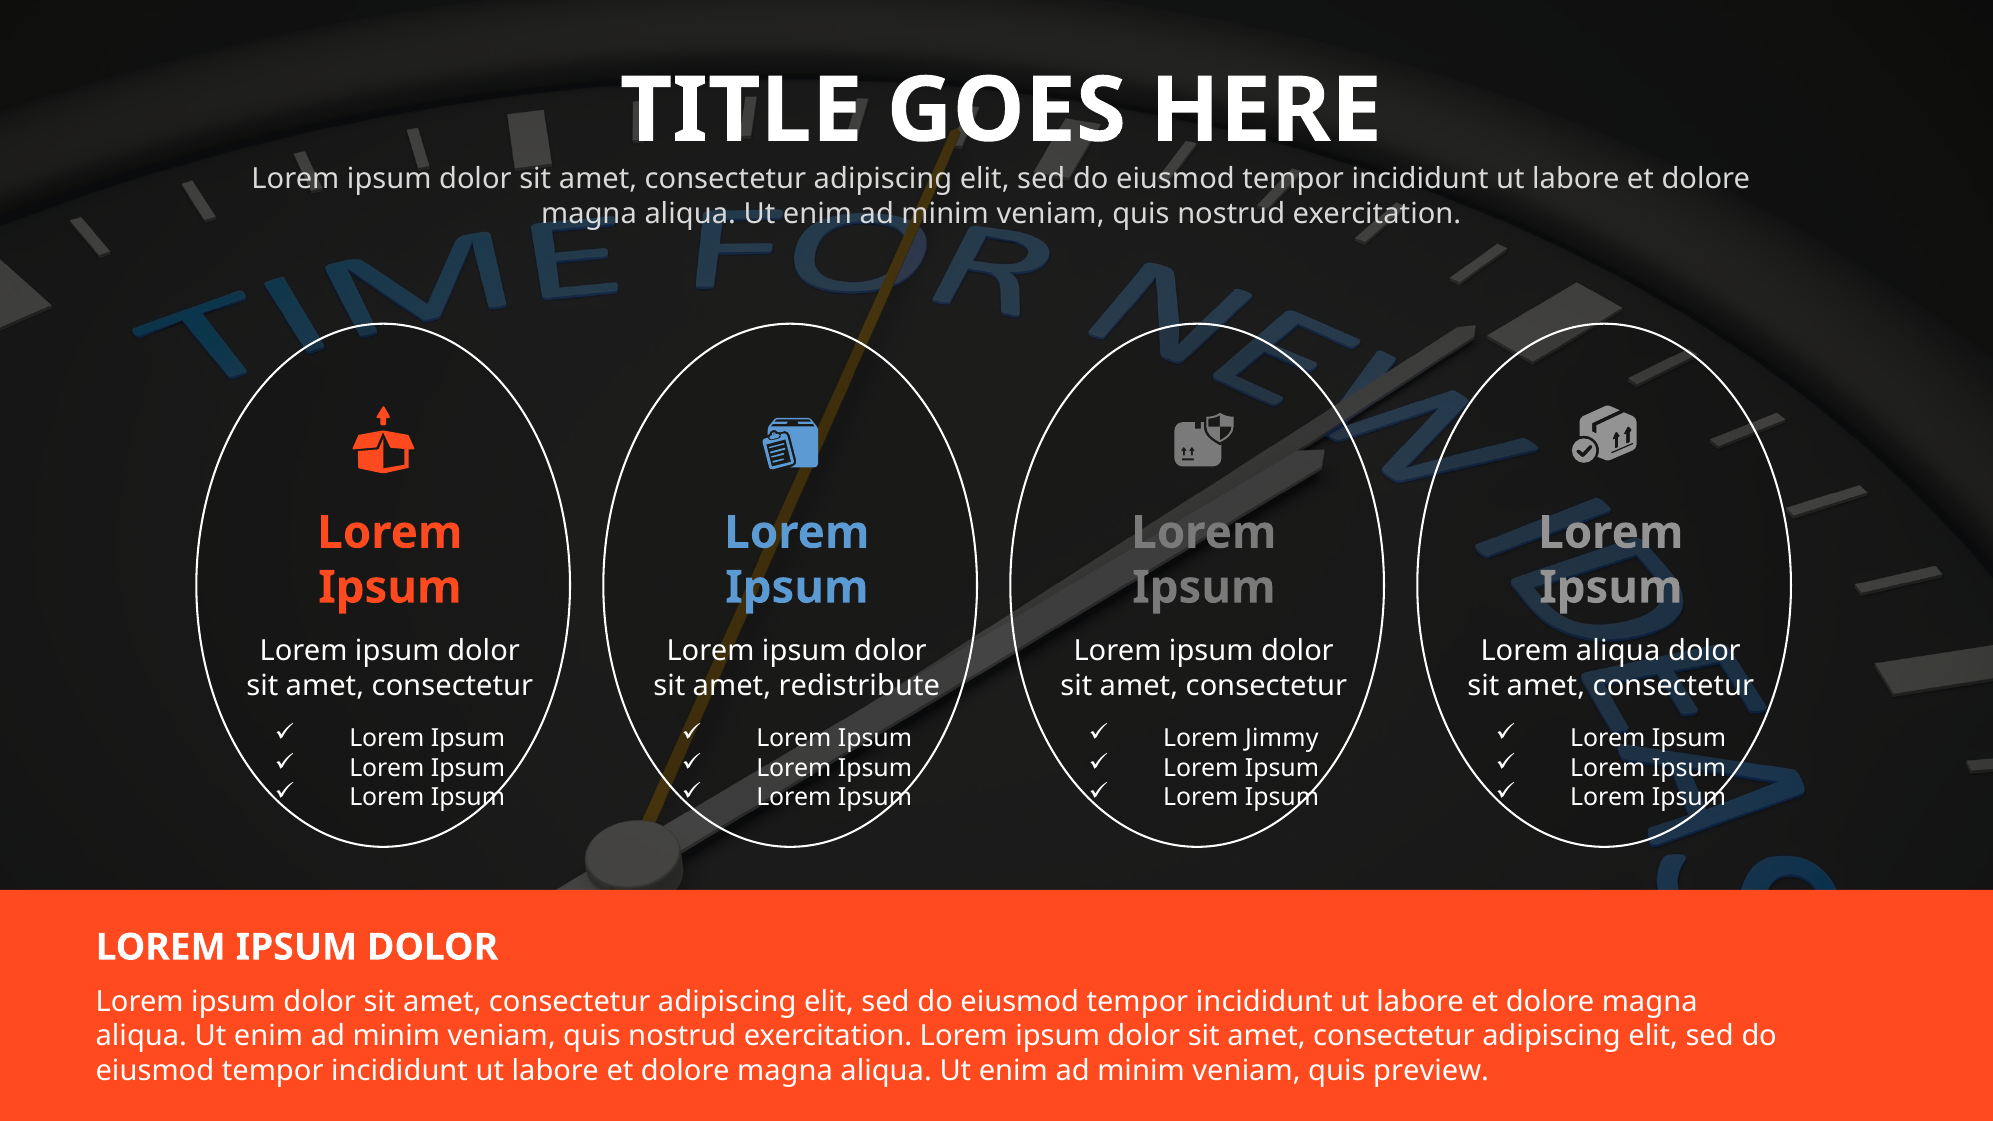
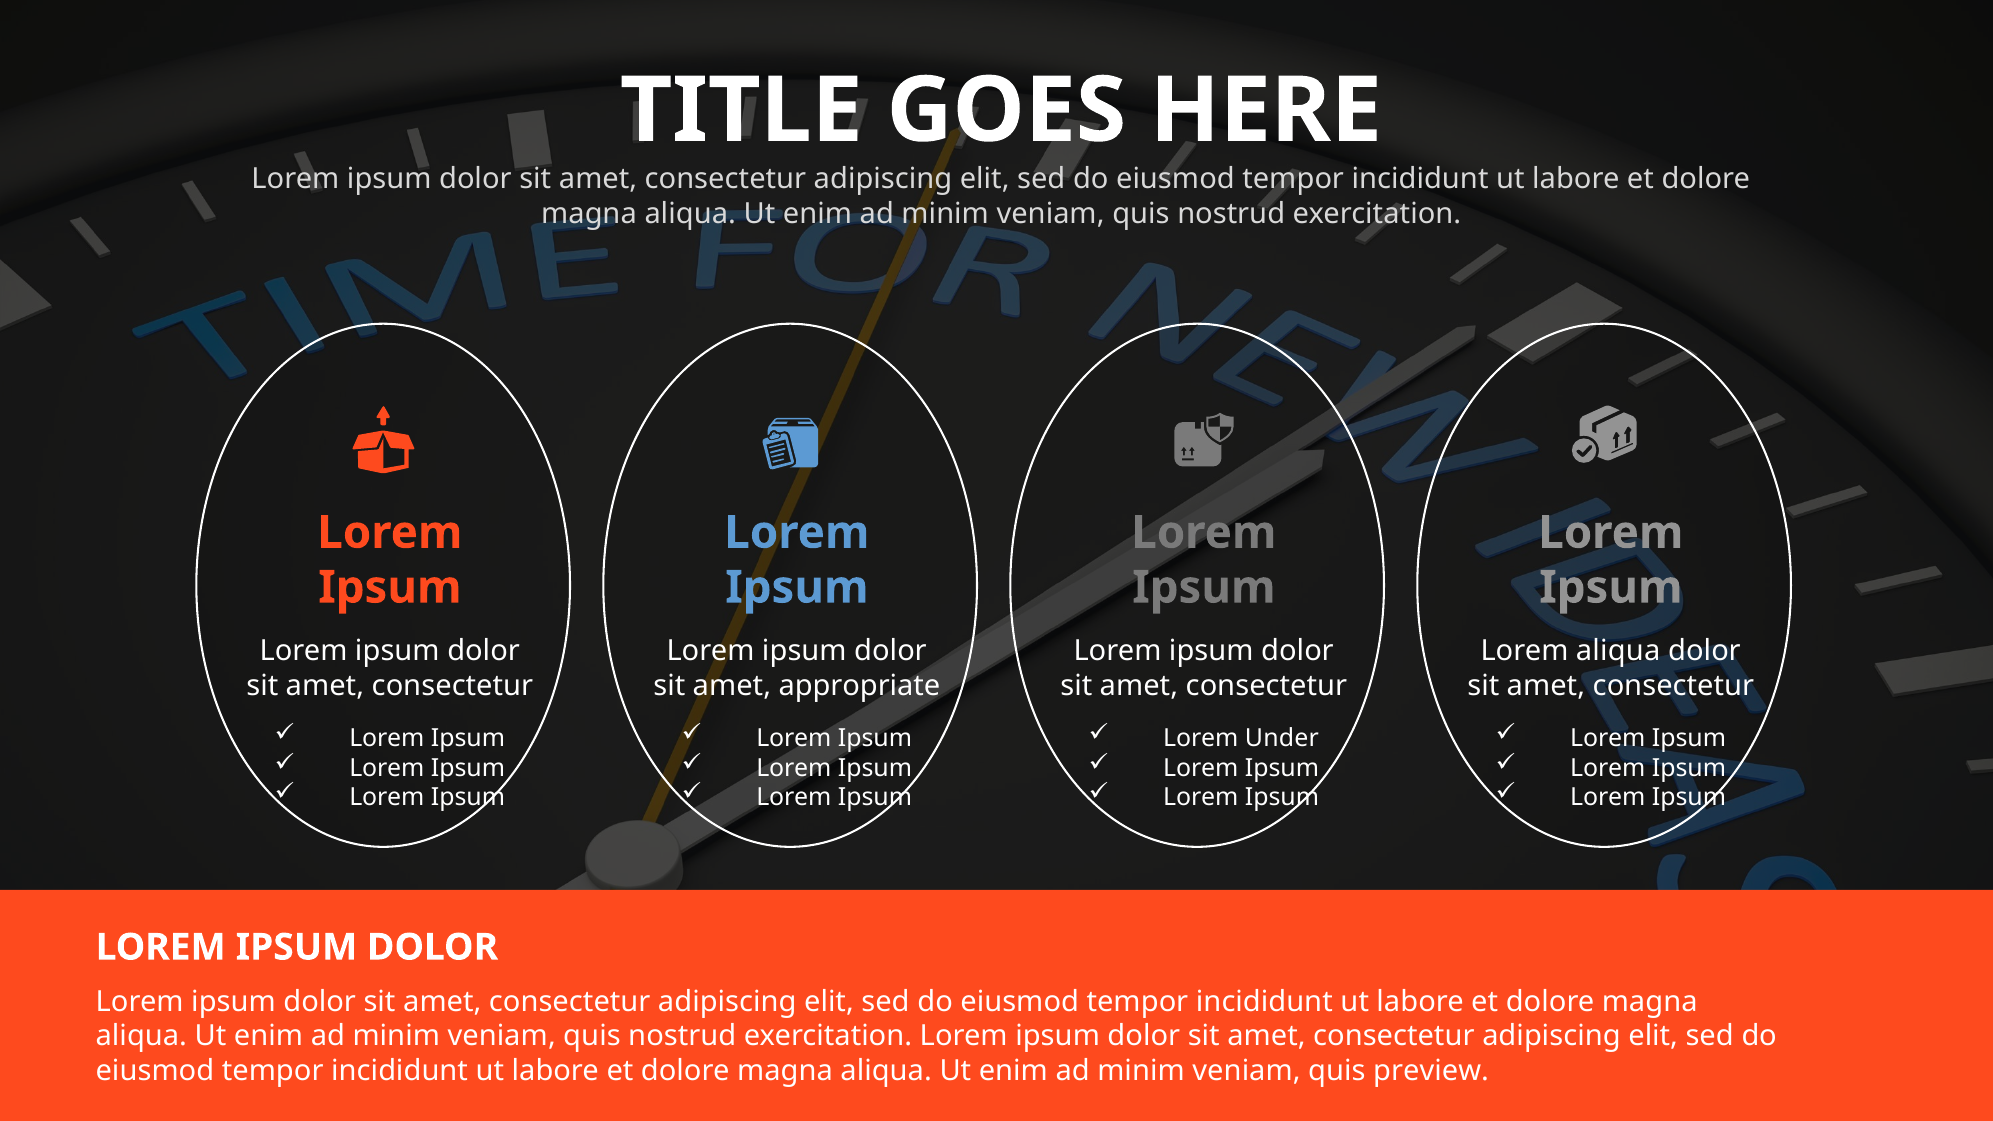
redistribute: redistribute -> appropriate
Jimmy: Jimmy -> Under
